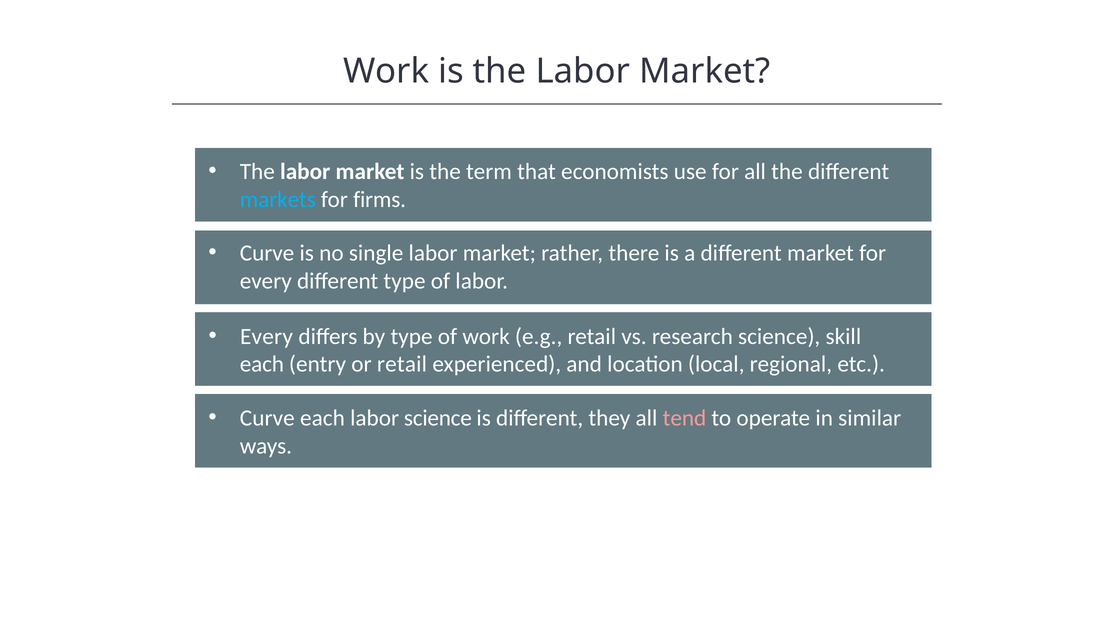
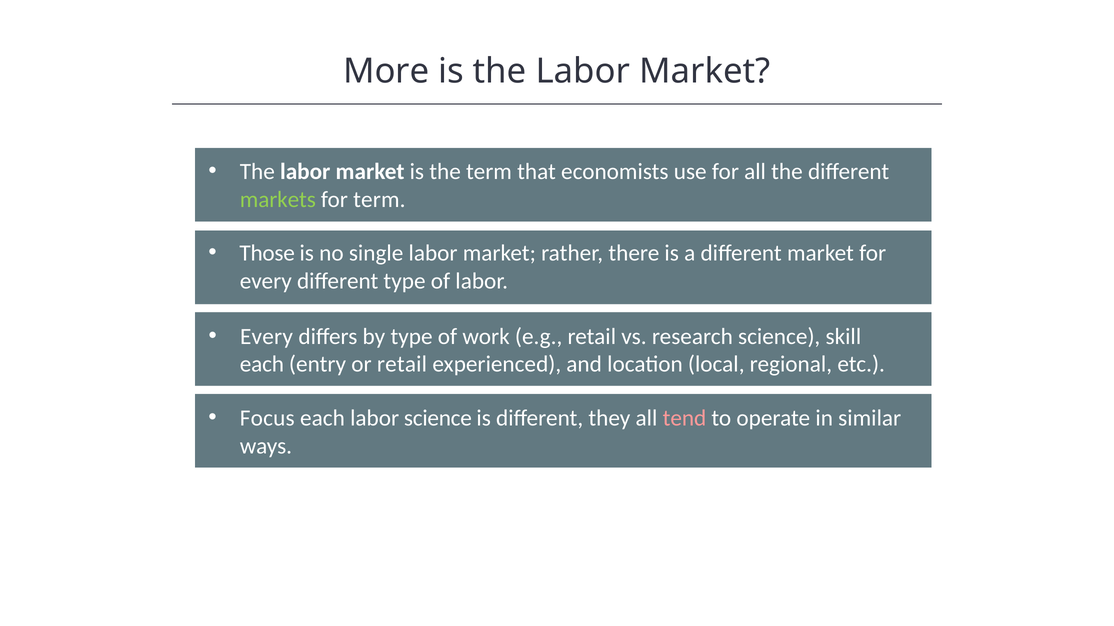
Work at (386, 71): Work -> More
markets colour: light blue -> light green
for firms: firms -> term
Curve at (267, 253): Curve -> Those
Curve at (267, 418): Curve -> Focus
